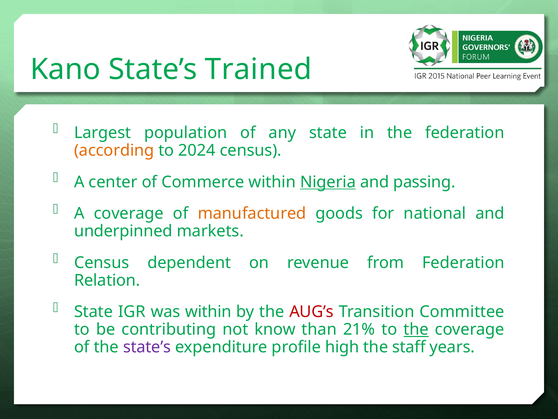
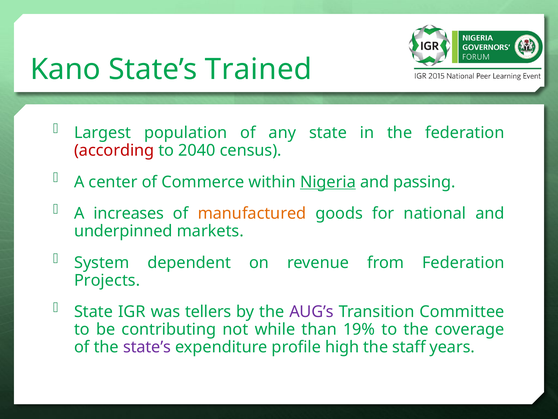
according colour: orange -> red
2024: 2024 -> 2040
A coverage: coverage -> increases
Census at (102, 262): Census -> System
Relation: Relation -> Projects
was within: within -> tellers
AUG’s colour: red -> purple
know: know -> while
21%: 21% -> 19%
the at (416, 329) underline: present -> none
